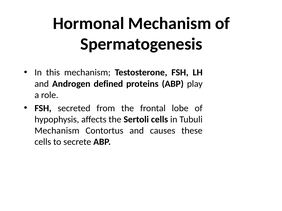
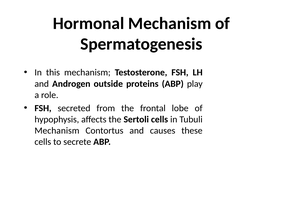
defined: defined -> outside
